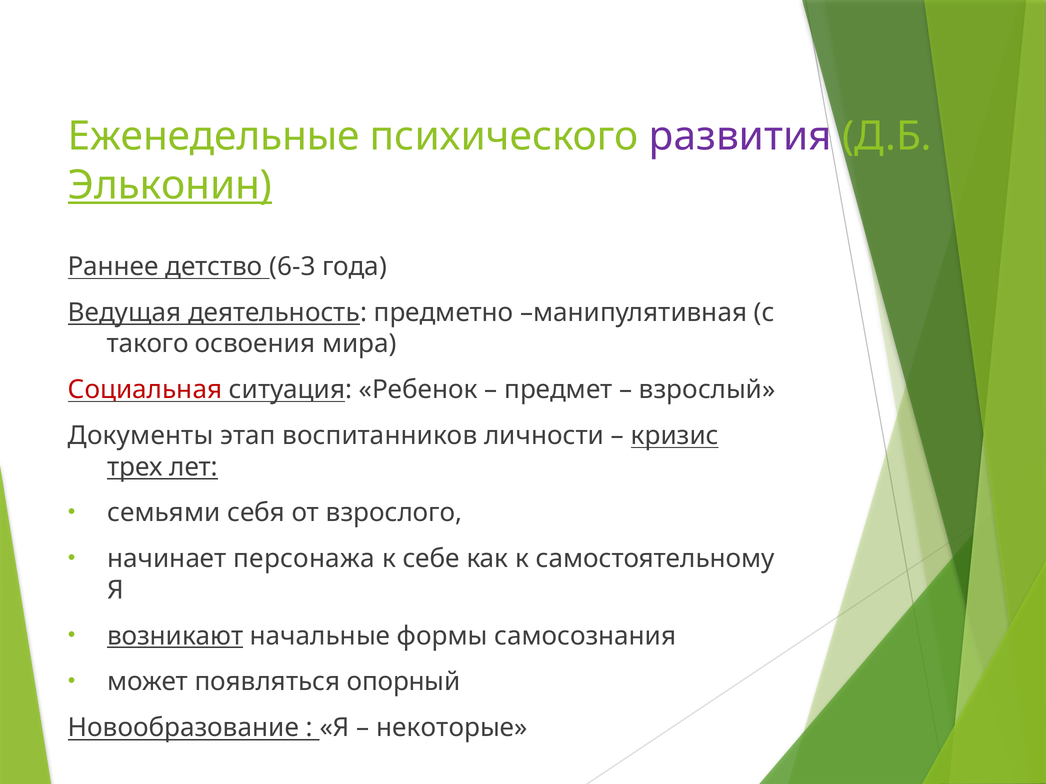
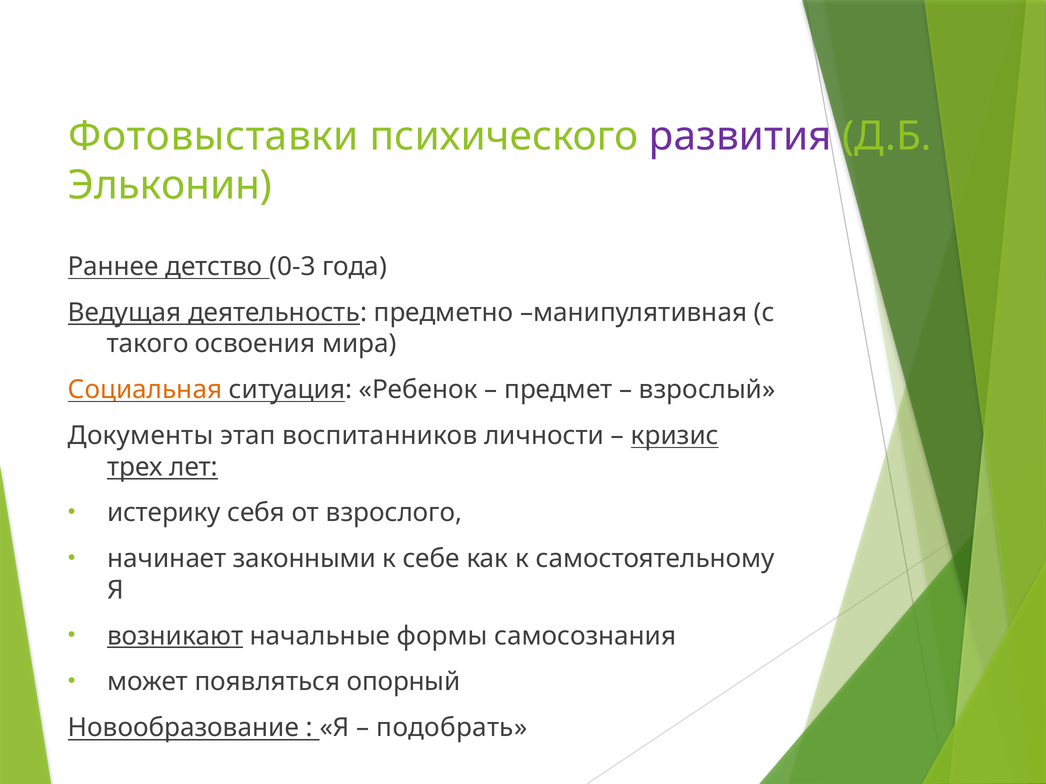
Еженедельные: Еженедельные -> Фотовыставки
Эльконин underline: present -> none
6-3: 6-3 -> 0-3
Социальная colour: red -> orange
семьями: семьями -> истерику
персонажа: персонажа -> законными
некоторые: некоторые -> подобрать
